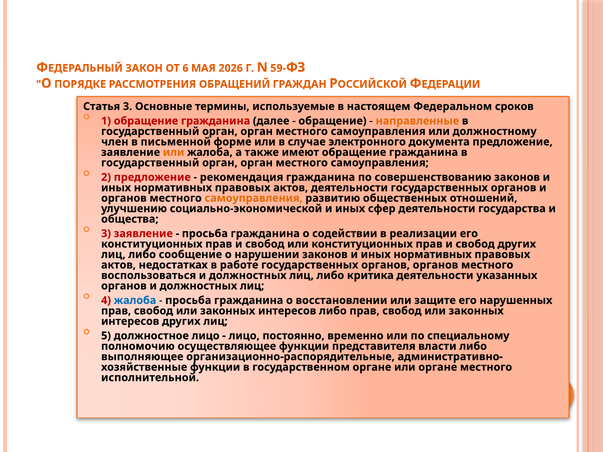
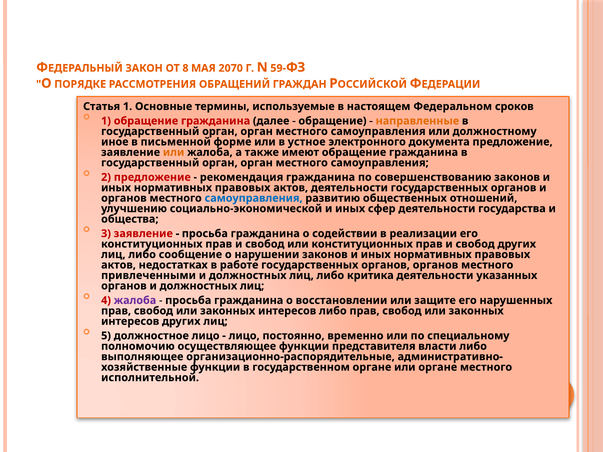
6: 6 -> 8
2026: 2026 -> 2070
Статья 3: 3 -> 1
член: член -> иное
случае: случае -> устное
самоуправления at (254, 198) colour: orange -> blue
воспользоваться: воспользоваться -> привлеченными
жалоба at (135, 300) colour: blue -> purple
